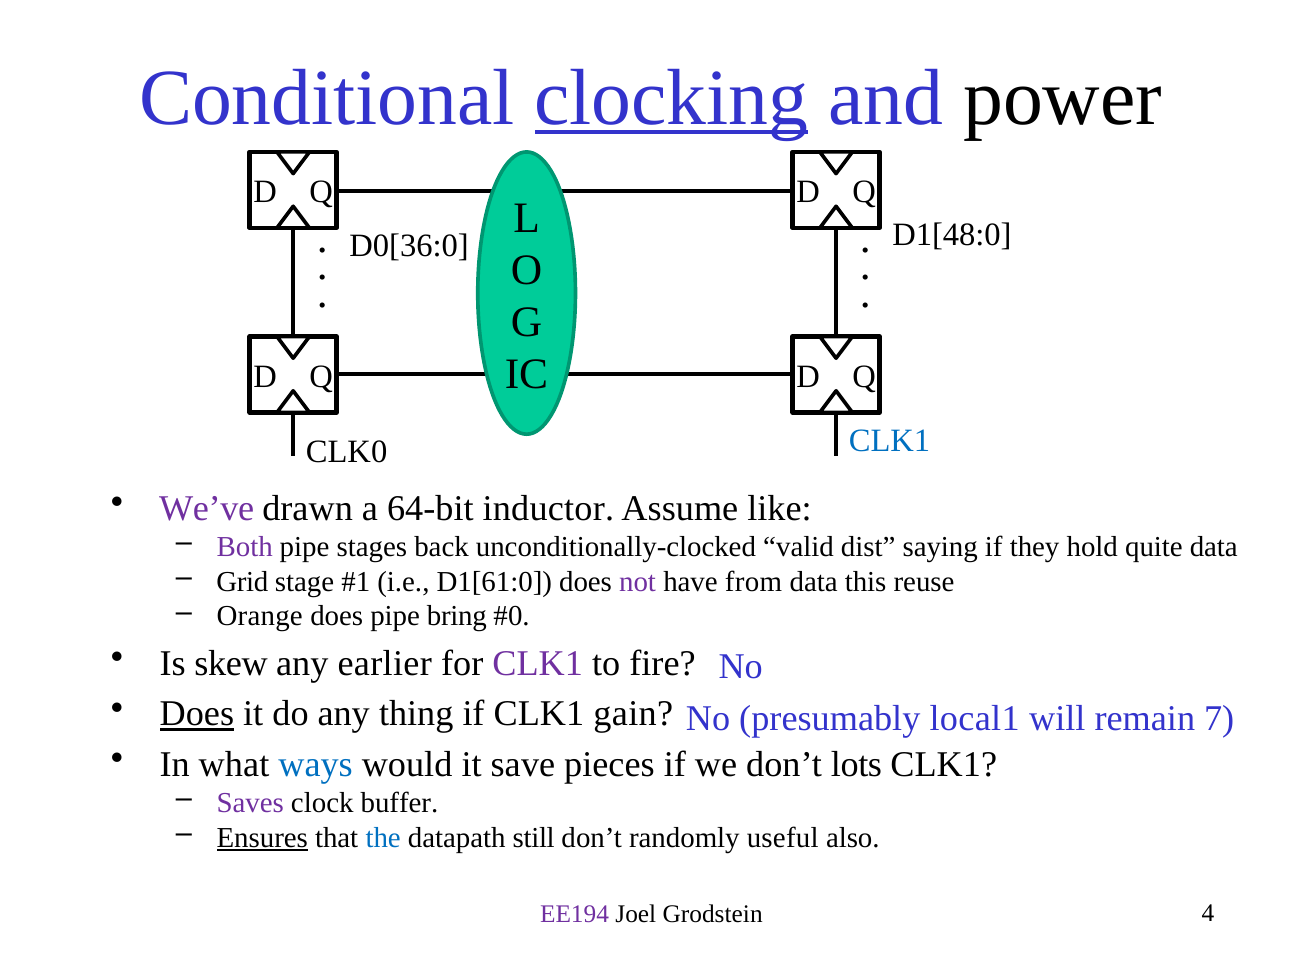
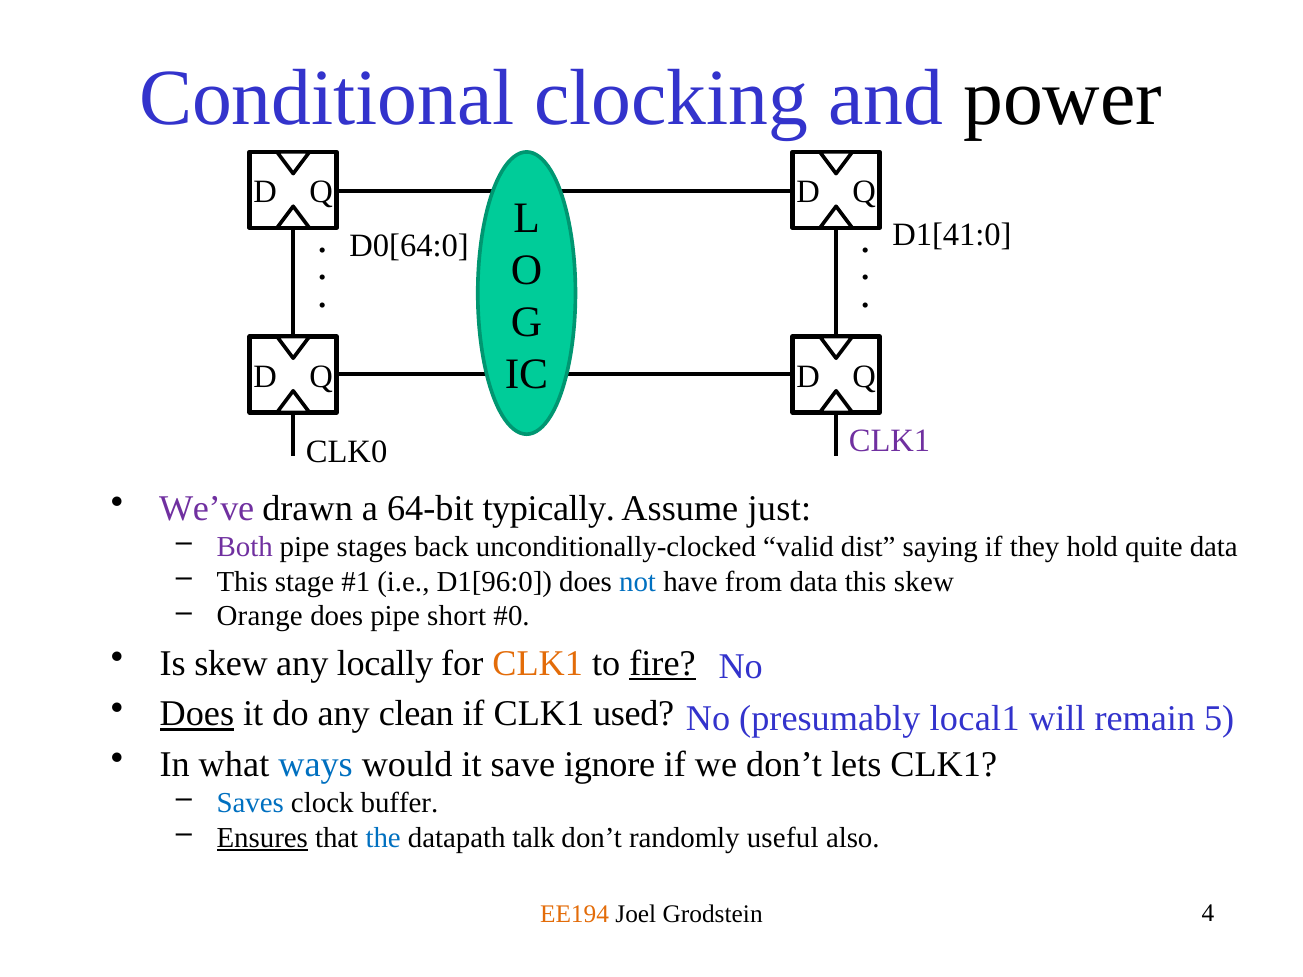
clocking underline: present -> none
D1[48:0: D1[48:0 -> D1[41:0
D0[36:0: D0[36:0 -> D0[64:0
CLK1 at (890, 441) colour: blue -> purple
inductor: inductor -> typically
like: like -> just
Grid at (242, 582): Grid -> This
D1[61:0: D1[61:0 -> D1[96:0
not colour: purple -> blue
this reuse: reuse -> skew
bring: bring -> short
earlier: earlier -> locally
CLK1 at (538, 663) colour: purple -> orange
fire underline: none -> present
thing: thing -> clean
gain: gain -> used
7: 7 -> 5
pieces: pieces -> ignore
lots: lots -> lets
Saves colour: purple -> blue
still: still -> talk
EE194 colour: purple -> orange
